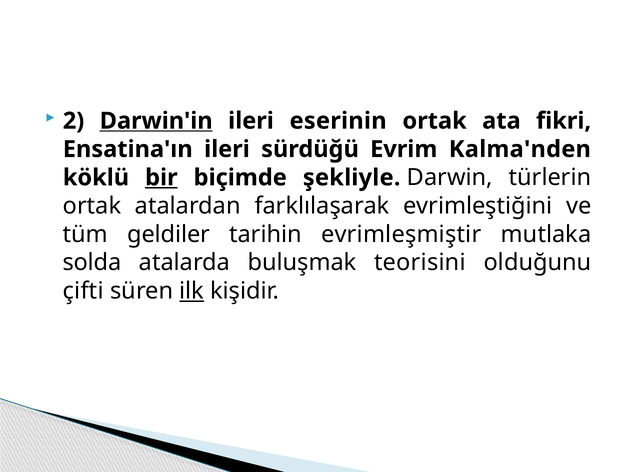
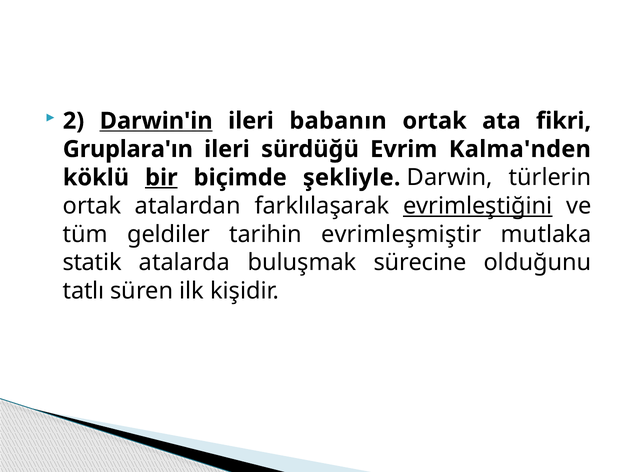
eserinin: eserinin -> babanın
Ensatina'ın: Ensatina'ın -> Gruplara'ın
evrimleştiğini underline: none -> present
solda: solda -> statik
teorisini: teorisini -> sürecine
çifti: çifti -> tatlı
ilk underline: present -> none
